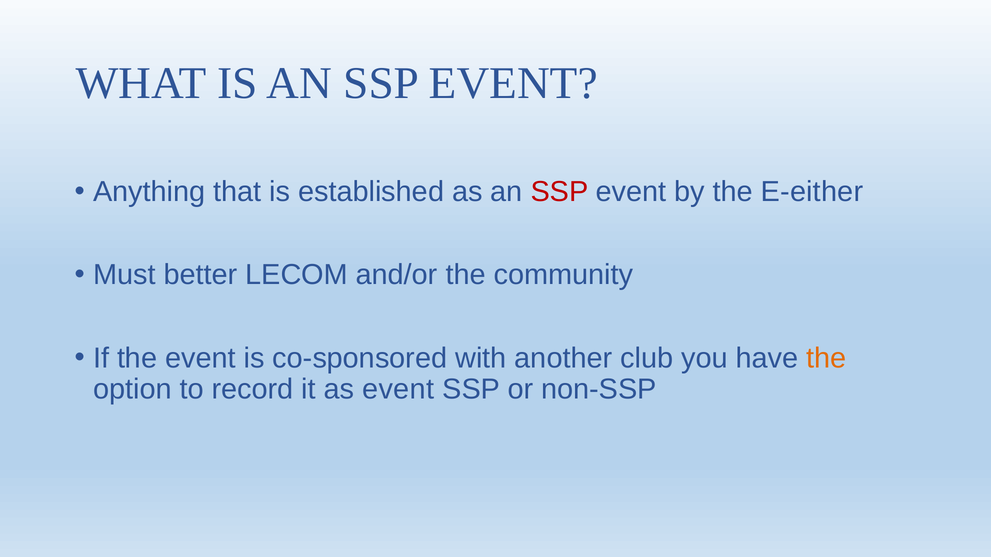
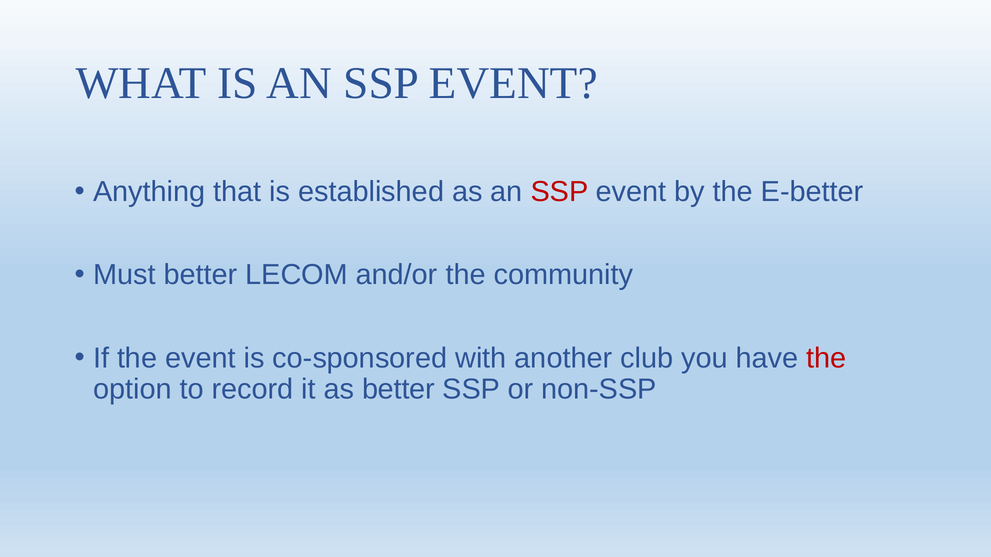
E-either: E-either -> E-better
the at (826, 358) colour: orange -> red
as event: event -> better
